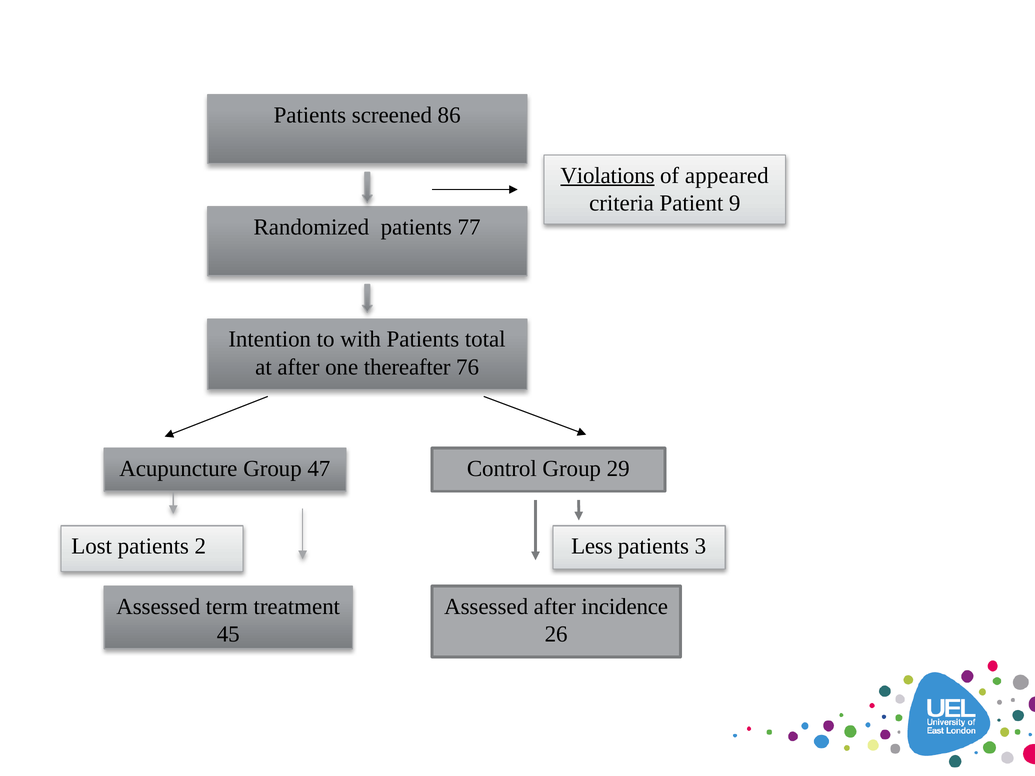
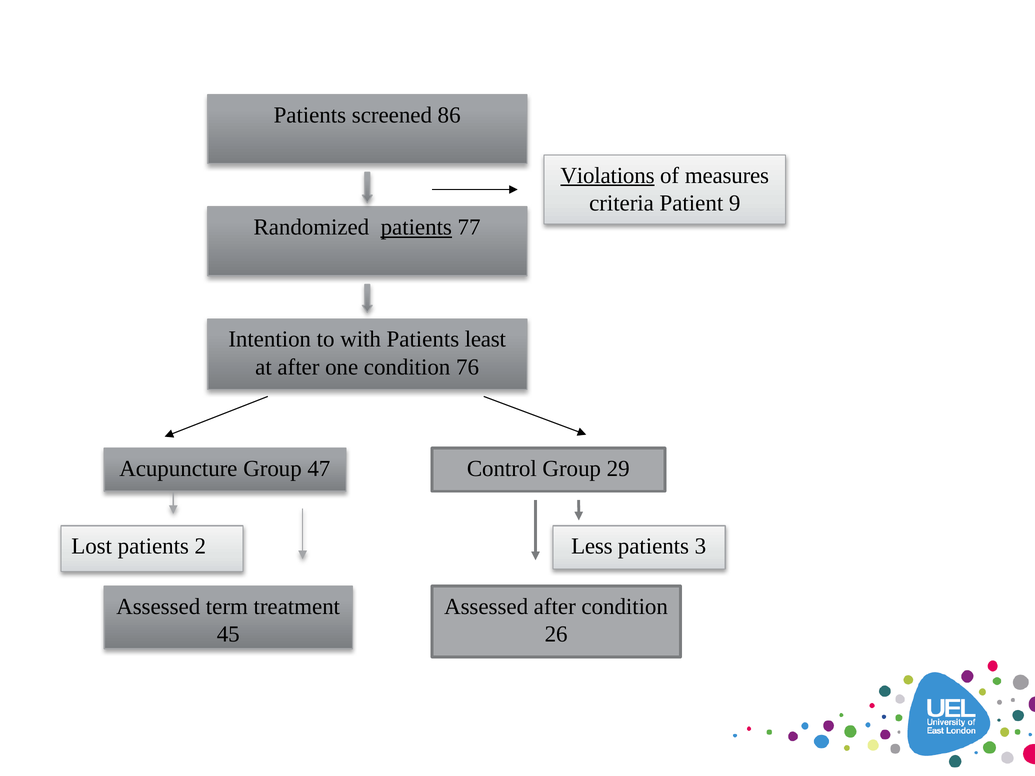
appeared: appeared -> measures
patients at (416, 227) underline: none -> present
total: total -> least
one thereafter: thereafter -> condition
after incidence: incidence -> condition
